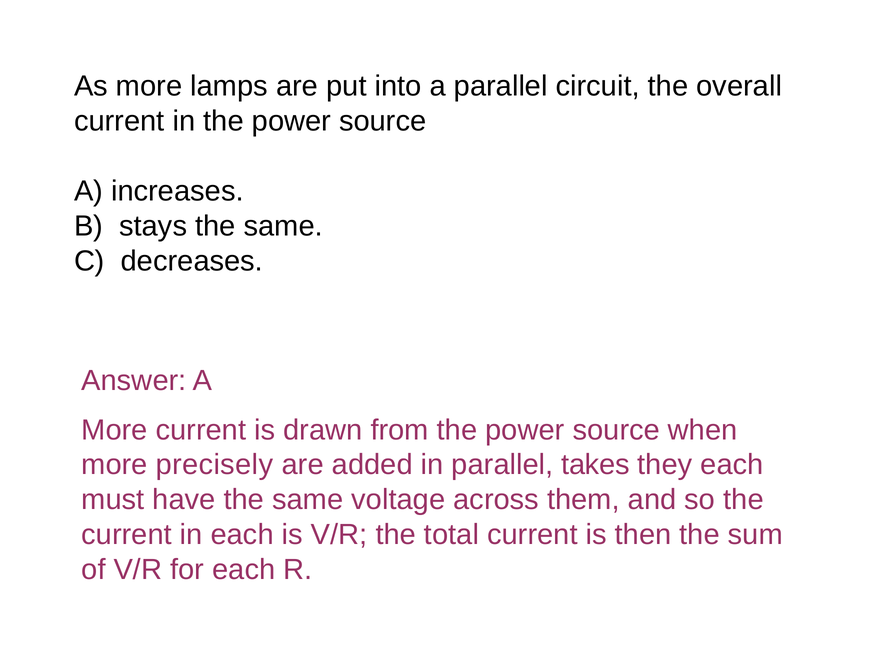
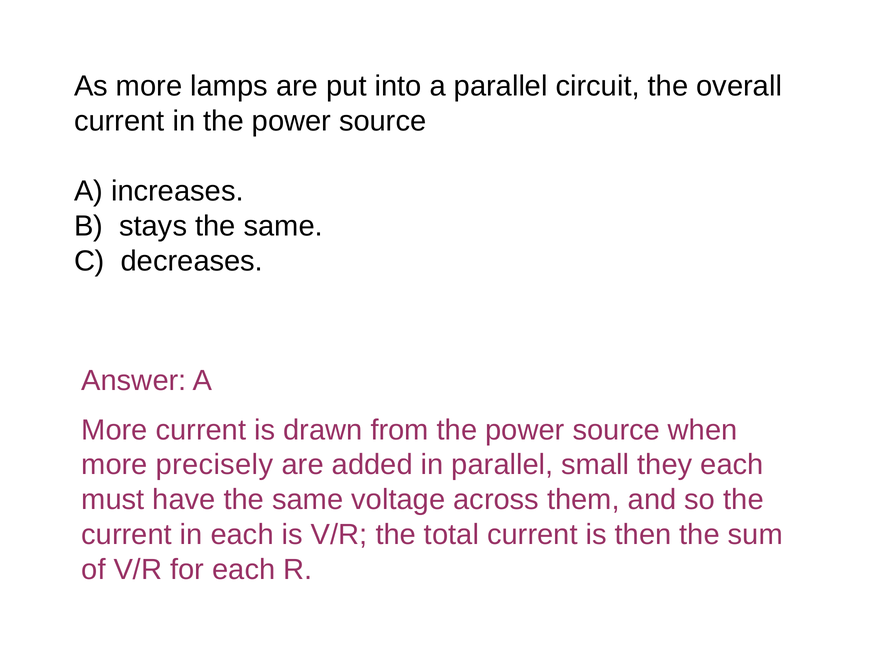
takes: takes -> small
